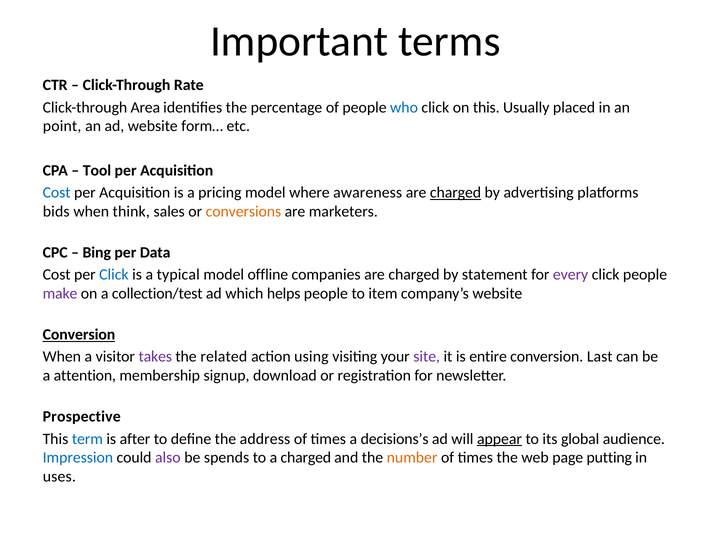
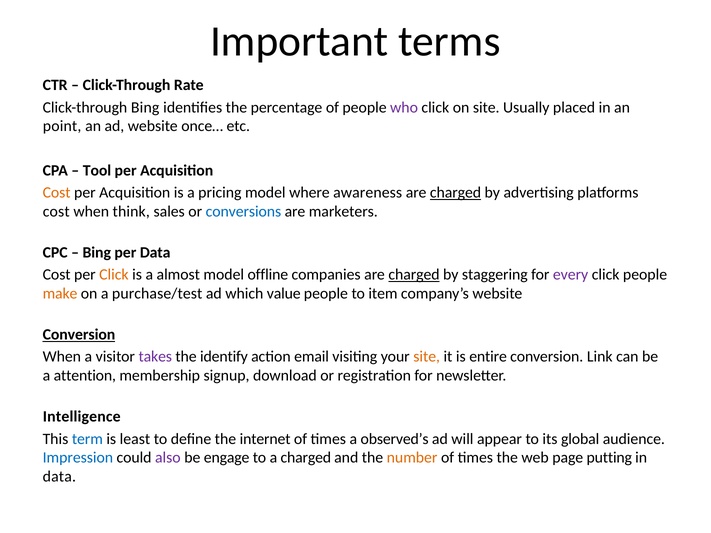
Click-through Area: Area -> Bing
who colour: blue -> purple
on this: this -> site
form…: form… -> once…
Cost at (57, 193) colour: blue -> orange
bids at (56, 212): bids -> cost
conversions colour: orange -> blue
Click at (114, 275) colour: blue -> orange
typical: typical -> almost
charged at (414, 275) underline: none -> present
statement: statement -> staggering
make colour: purple -> orange
collection/test: collection/test -> purchase/test
helps: helps -> value
related: related -> identify
using: using -> email
site at (427, 357) colour: purple -> orange
Last: Last -> Link
Prospective: Prospective -> Intelligence
after: after -> least
address: address -> internet
decisions’s: decisions’s -> observed’s
appear underline: present -> none
spends: spends -> engage
uses at (59, 477): uses -> data
